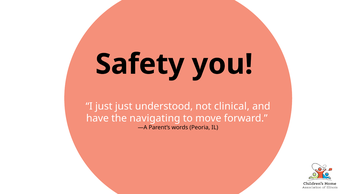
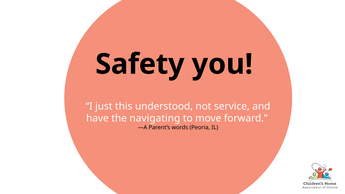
just just: just -> this
clinical: clinical -> service
